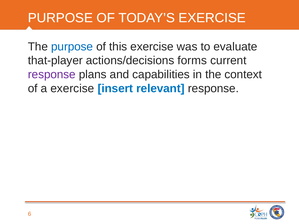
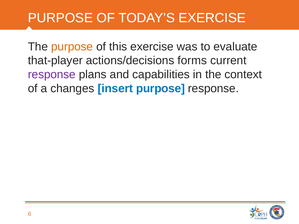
purpose at (72, 47) colour: blue -> orange
a exercise: exercise -> changes
insert relevant: relevant -> purpose
